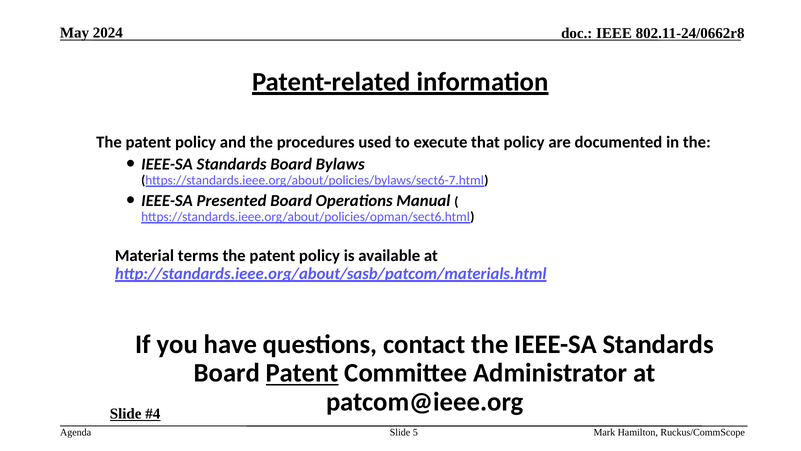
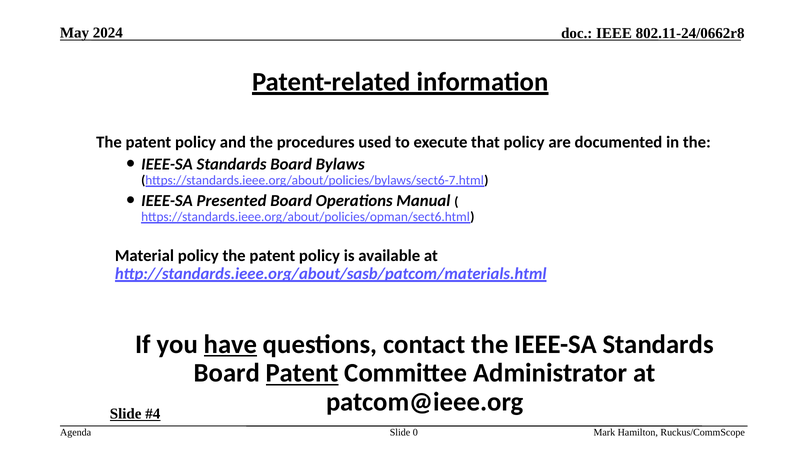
Material terms: terms -> policy
have underline: none -> present
5: 5 -> 0
